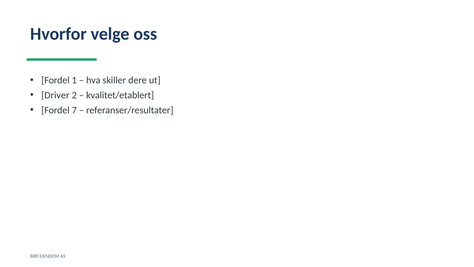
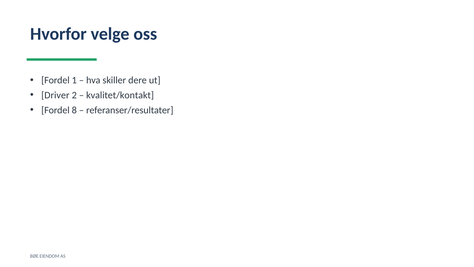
kvalitet/etablert: kvalitet/etablert -> kvalitet/kontakt
7: 7 -> 8
